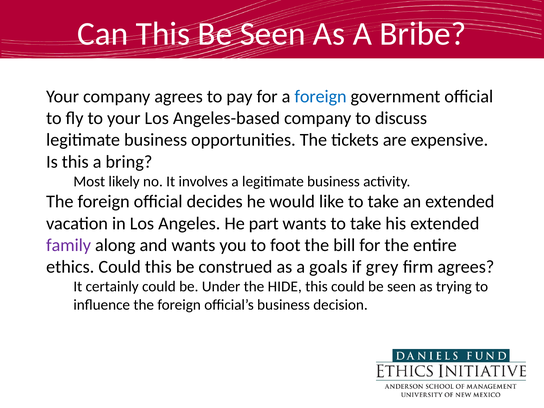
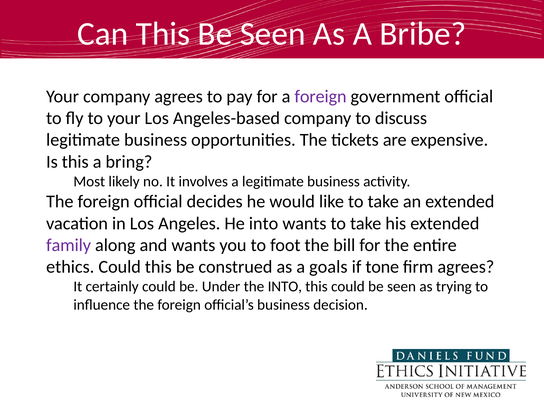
foreign at (321, 96) colour: blue -> purple
He part: part -> into
grey: grey -> tone
the HIDE: HIDE -> INTO
